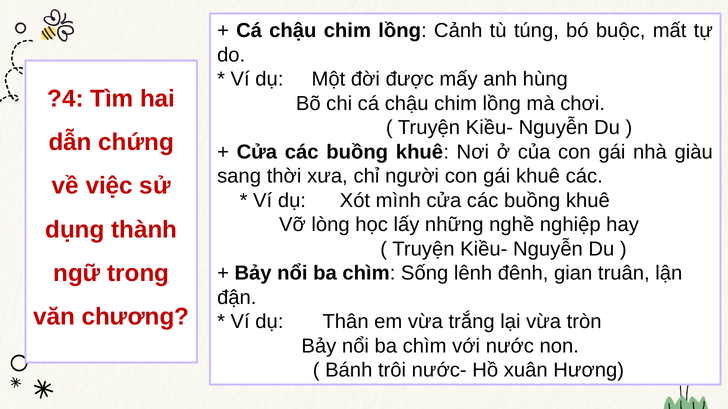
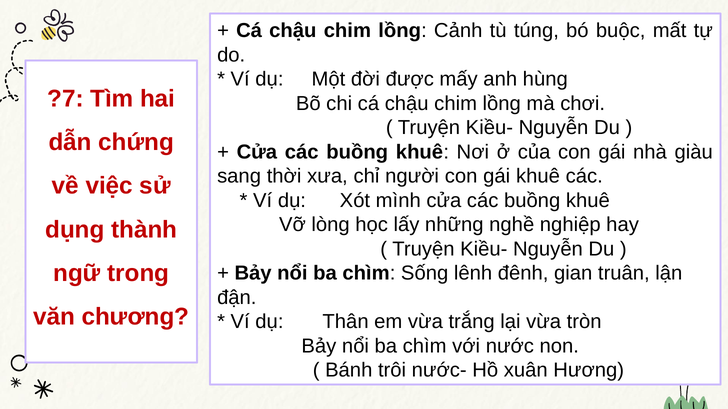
?4: ?4 -> ?7
